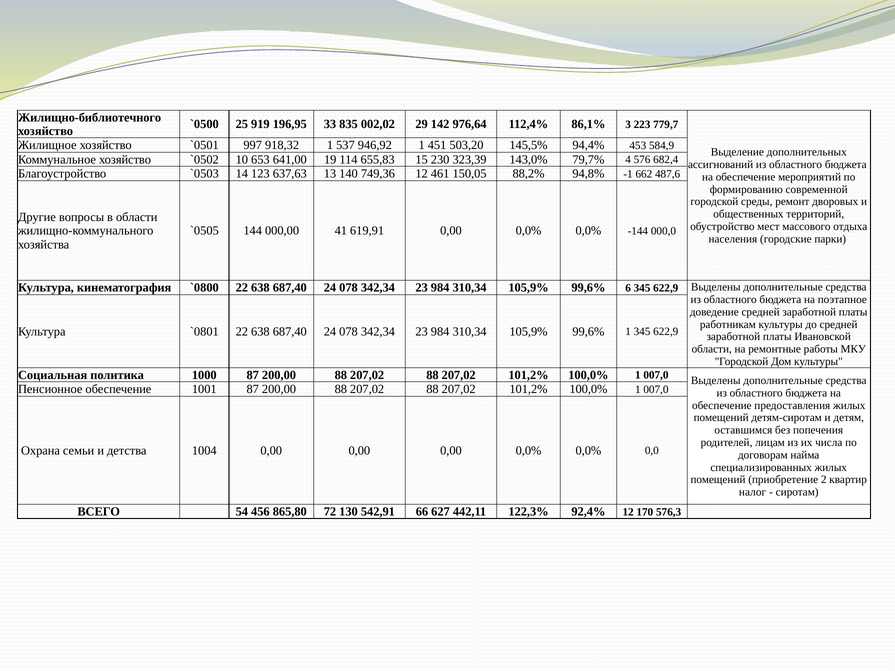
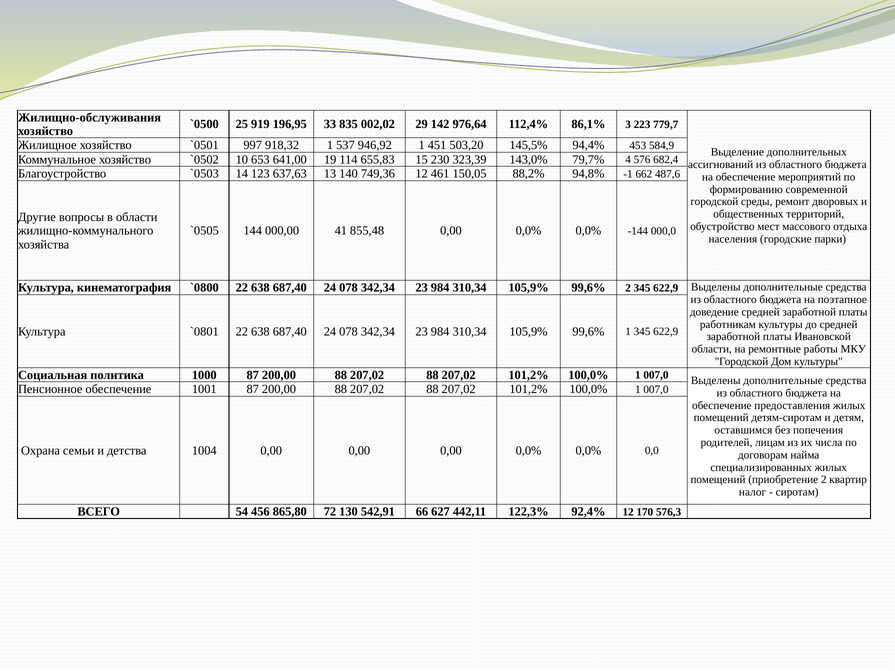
Жилищно-библиотечного: Жилищно-библиотечного -> Жилищно-обслуживания
619,91: 619,91 -> 855,48
99,6% 6: 6 -> 2
